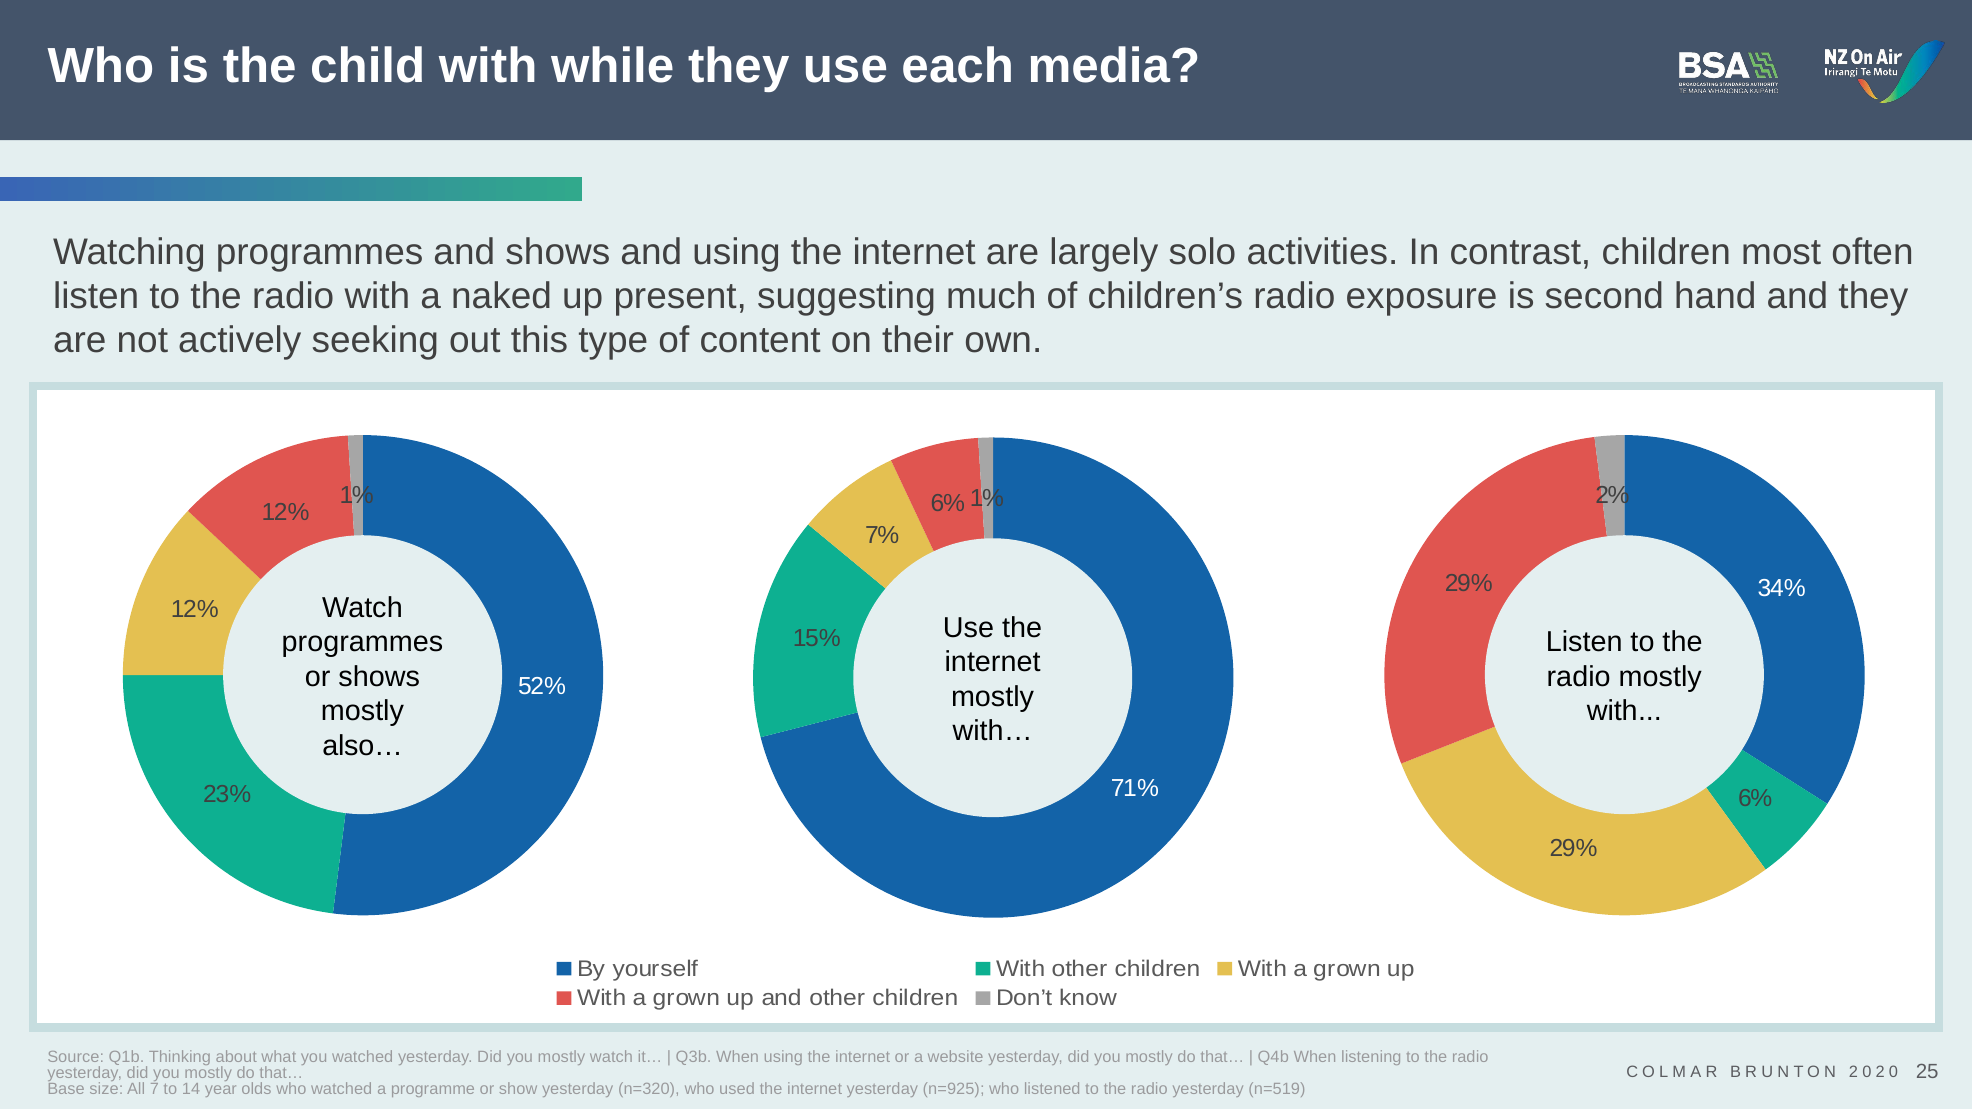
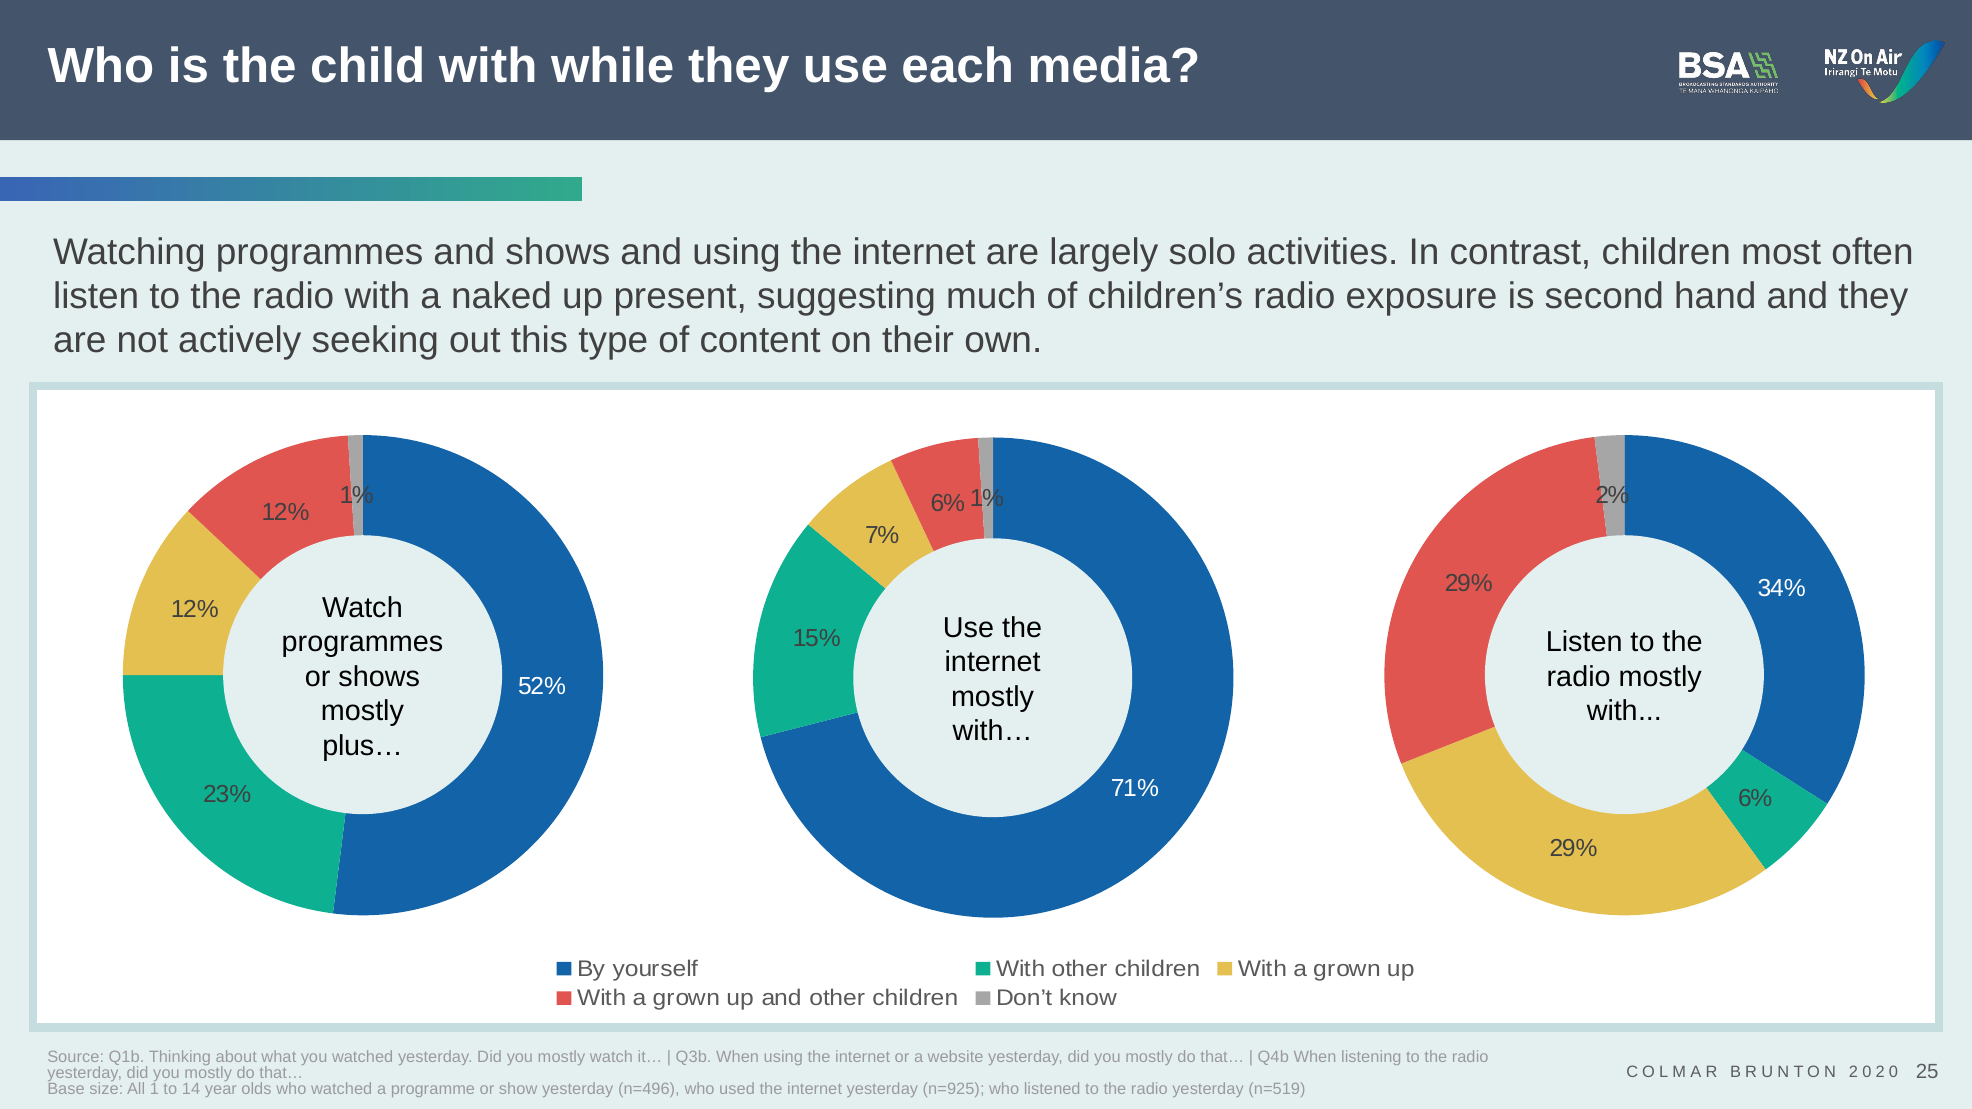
also…: also… -> plus…
7: 7 -> 1
n=320: n=320 -> n=496
